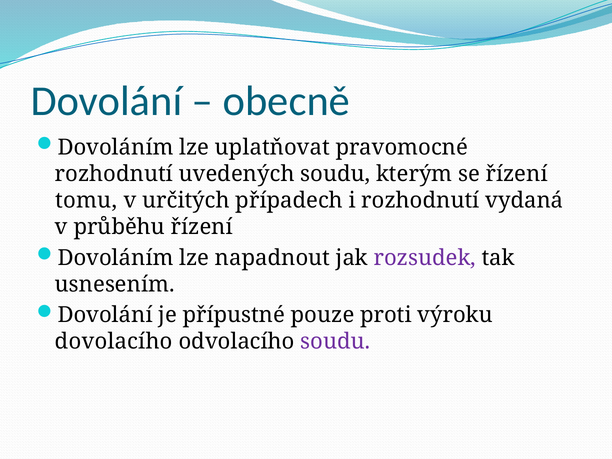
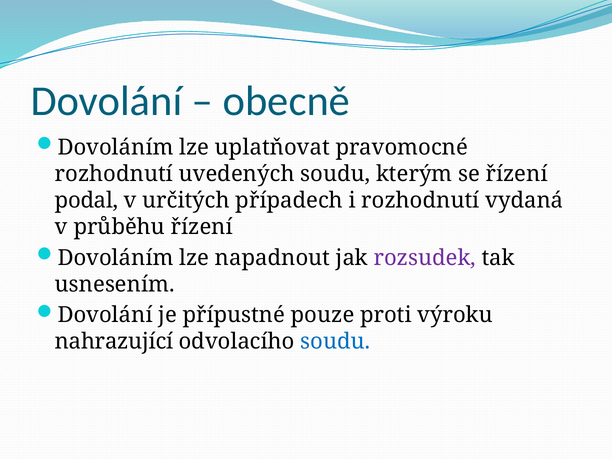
tomu: tomu -> podal
dovolacího: dovolacího -> nahrazující
soudu at (335, 342) colour: purple -> blue
